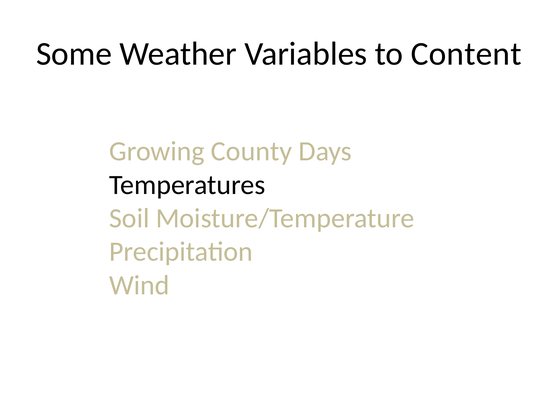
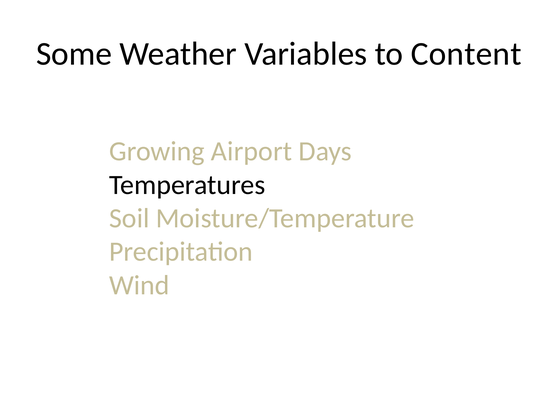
County: County -> Airport
